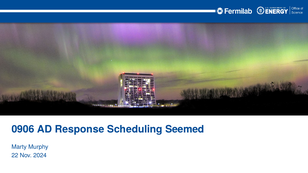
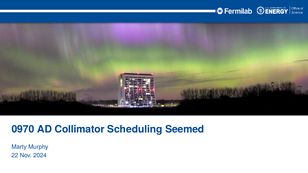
0906: 0906 -> 0970
Response: Response -> Collimator
